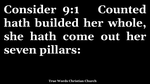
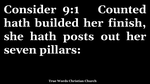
whole: whole -> finish
come: come -> posts
